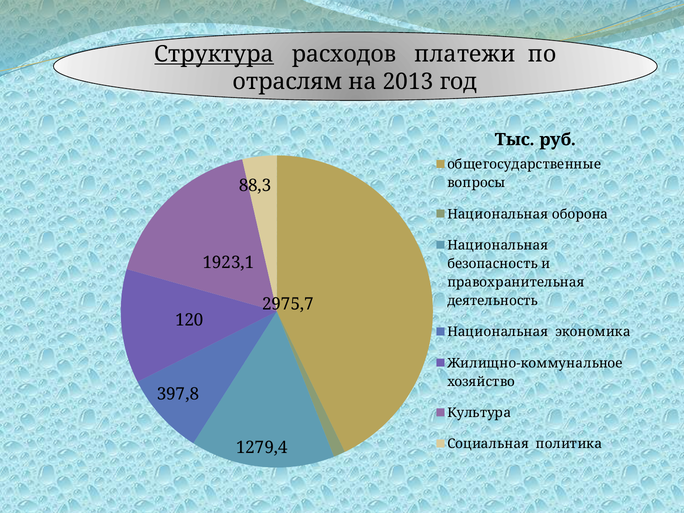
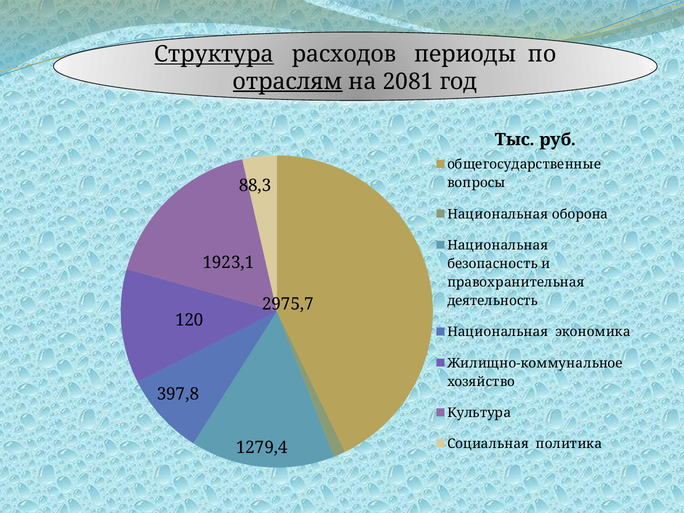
платежи: платежи -> периоды
отраслям underline: none -> present
2013: 2013 -> 2081
